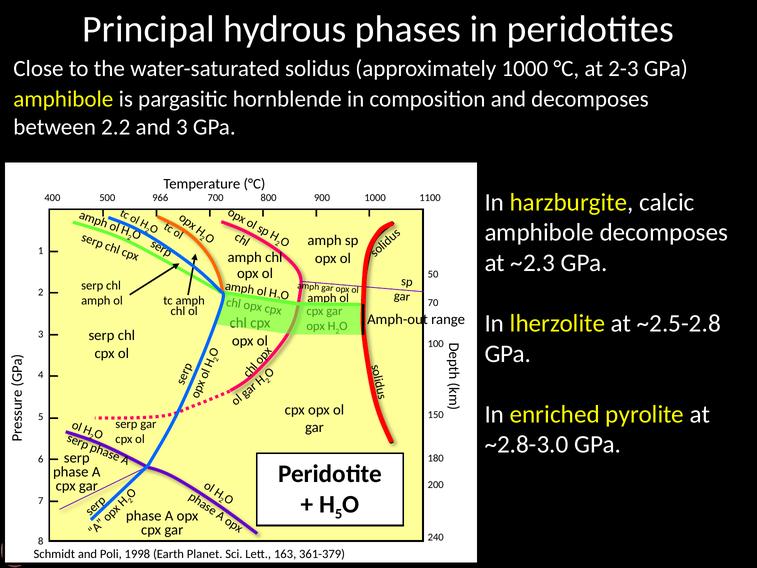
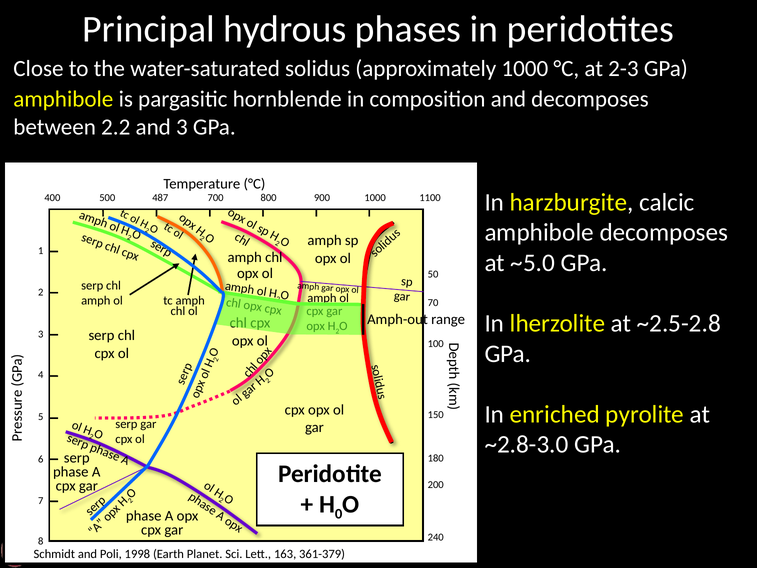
966: 966 -> 487
~2.3: ~2.3 -> ~5.0
5 at (339, 514): 5 -> 0
